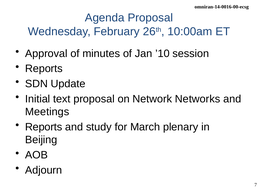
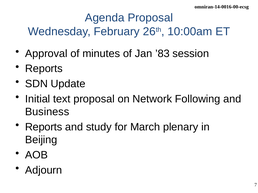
’10: ’10 -> ’83
Networks: Networks -> Following
Meetings: Meetings -> Business
